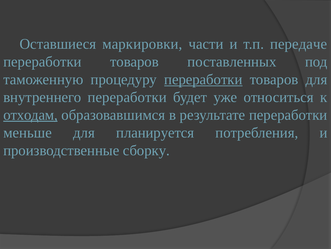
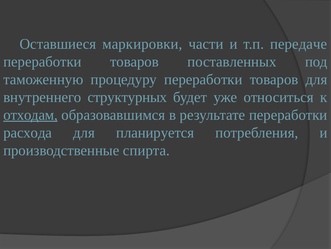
переработки at (203, 79) underline: present -> none
внутреннего переработки: переработки -> структурных
меньше: меньше -> расхода
сборку: сборку -> спирта
